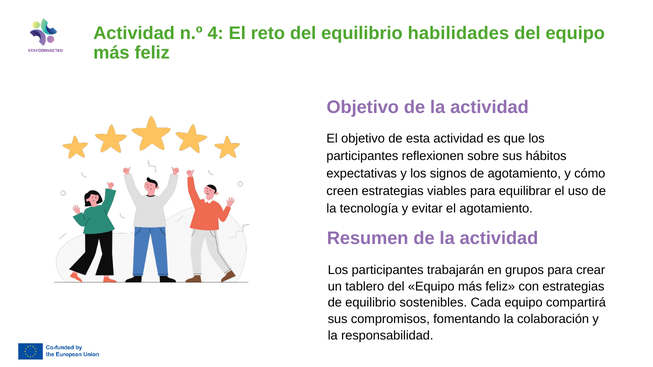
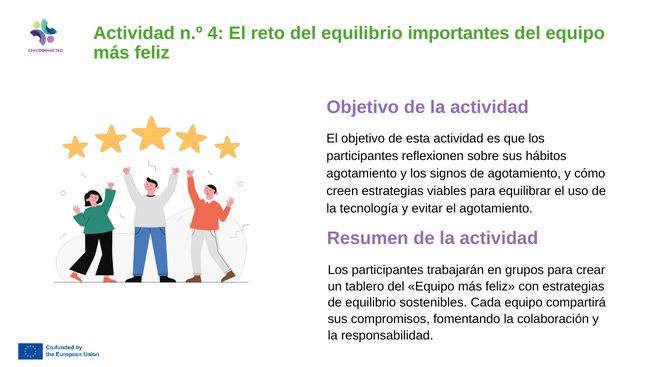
habilidades: habilidades -> importantes
expectativas at (362, 174): expectativas -> agotamiento
